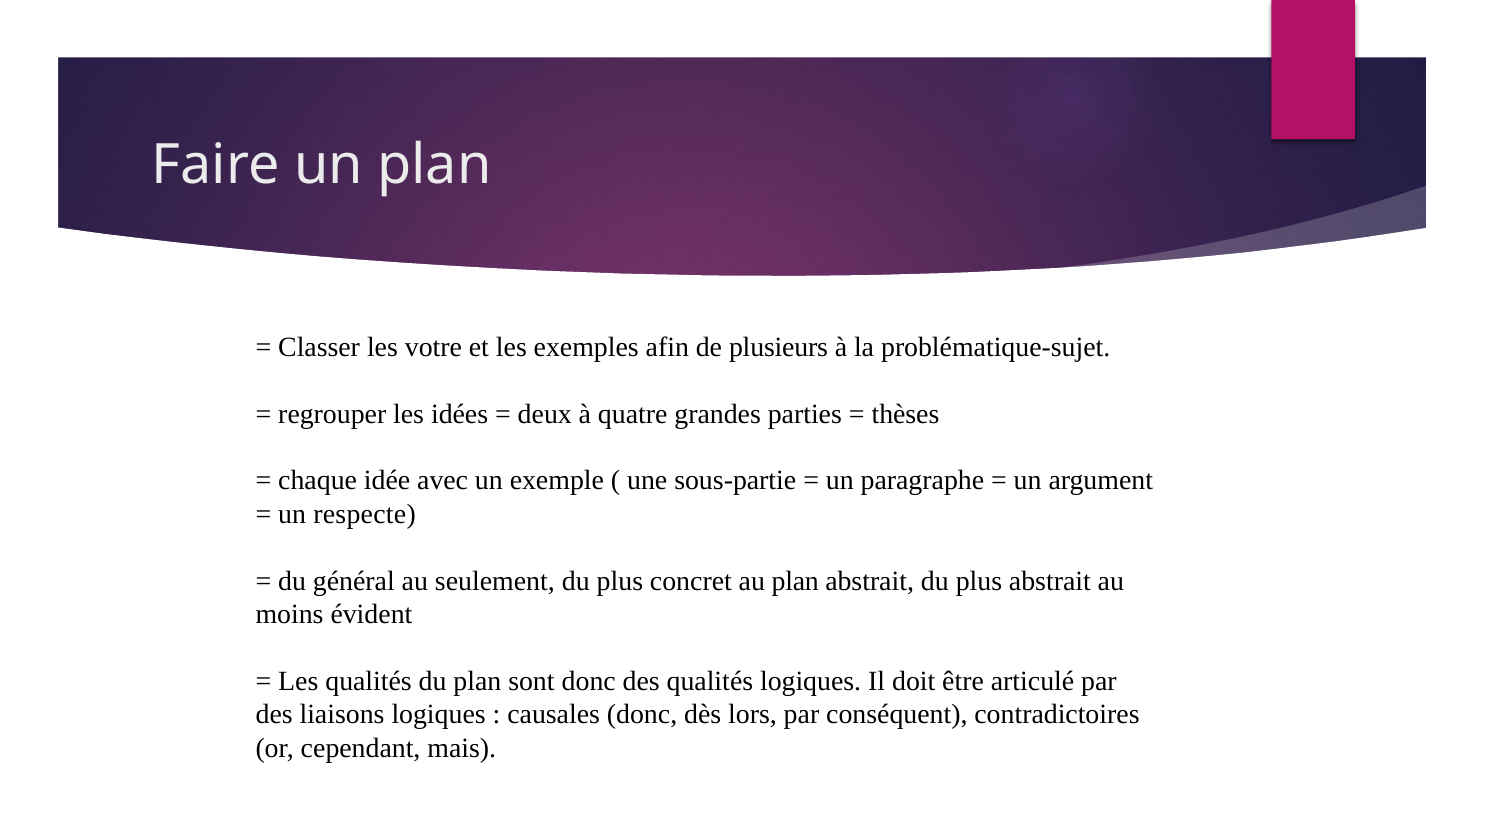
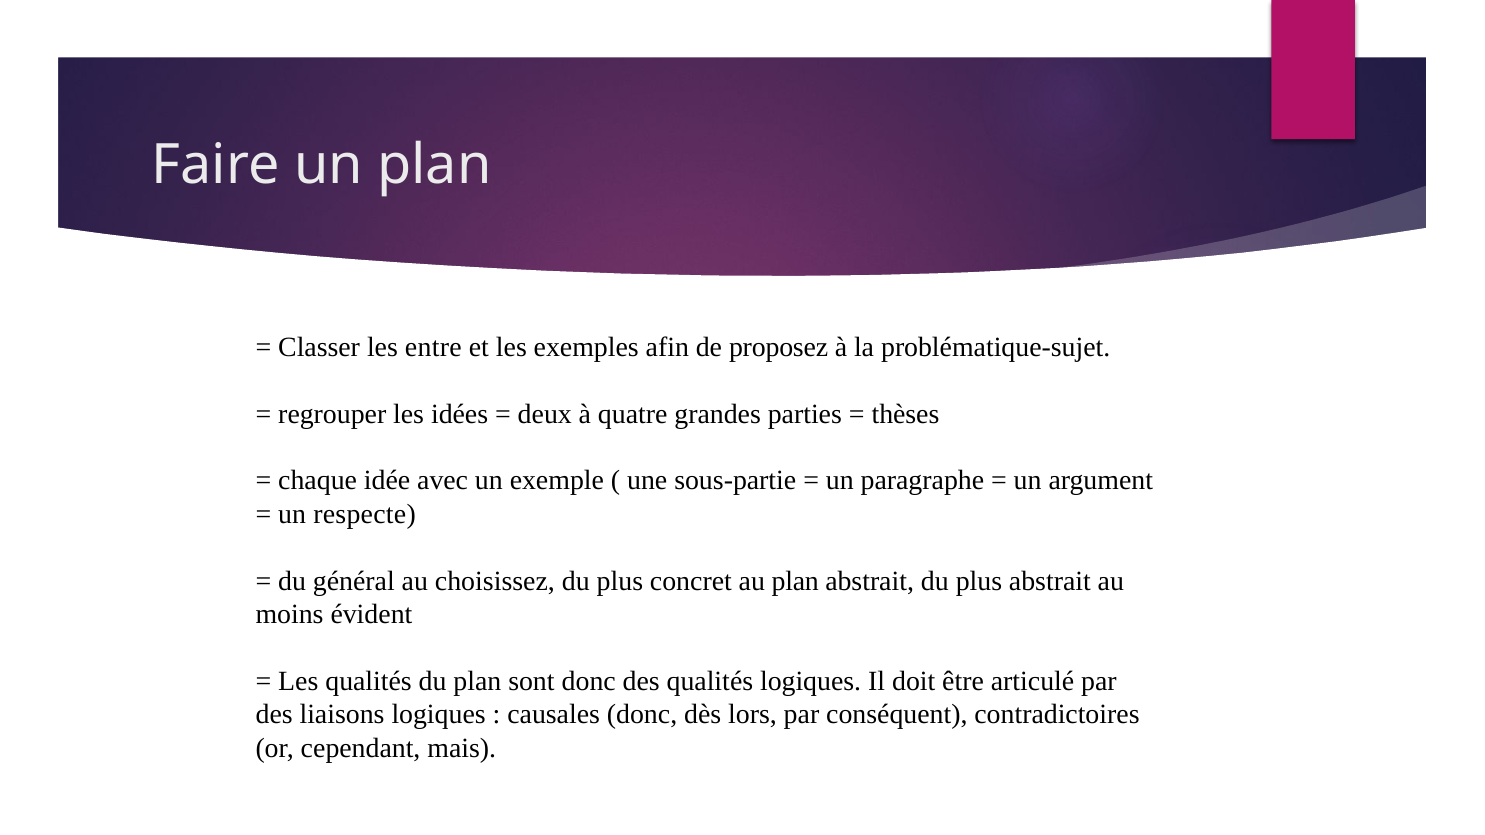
votre: votre -> entre
plusieurs: plusieurs -> proposez
seulement: seulement -> choisissez
